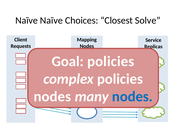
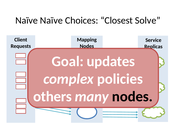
Goal policies: policies -> updates
nodes at (52, 97): nodes -> others
nodes at (132, 97) colour: blue -> black
